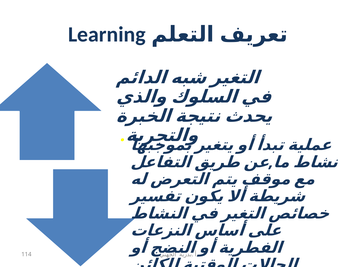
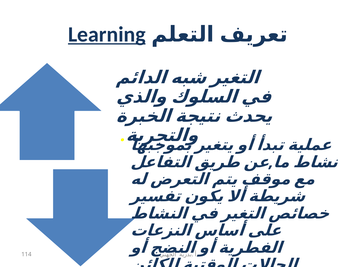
Learning underline: none -> present
